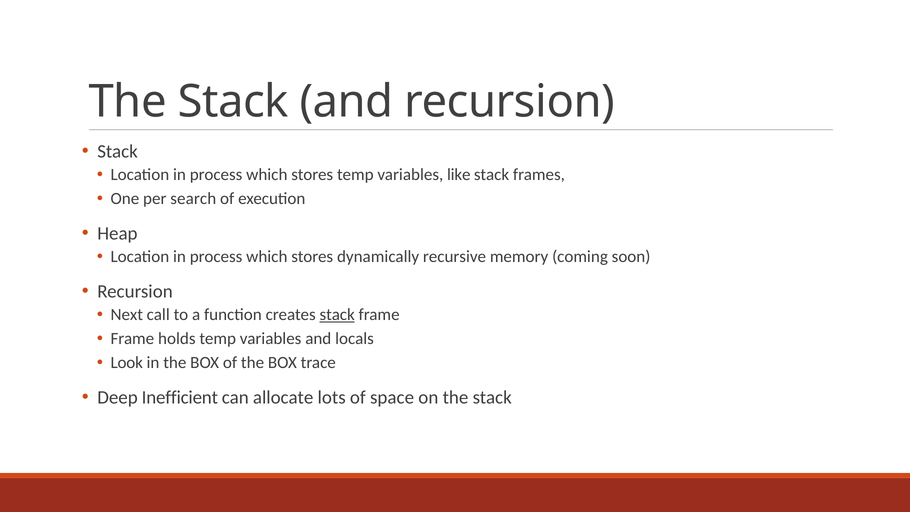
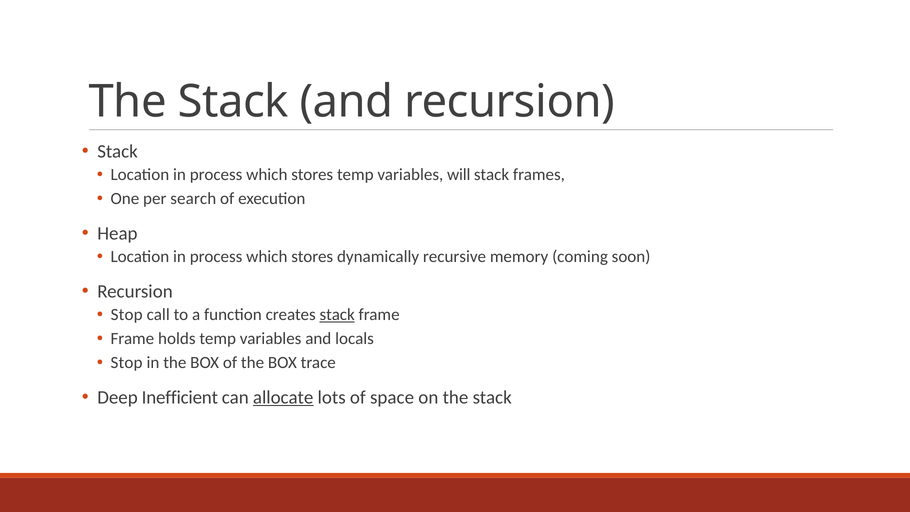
like: like -> will
Next at (127, 314): Next -> Stop
Look at (127, 363): Look -> Stop
allocate underline: none -> present
